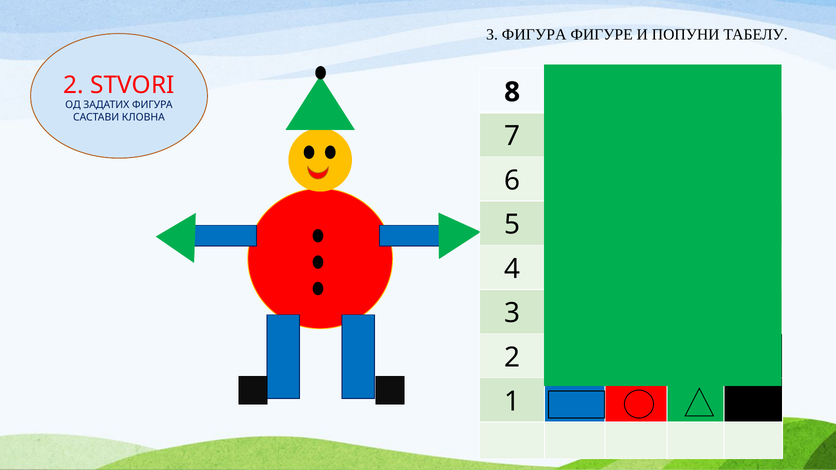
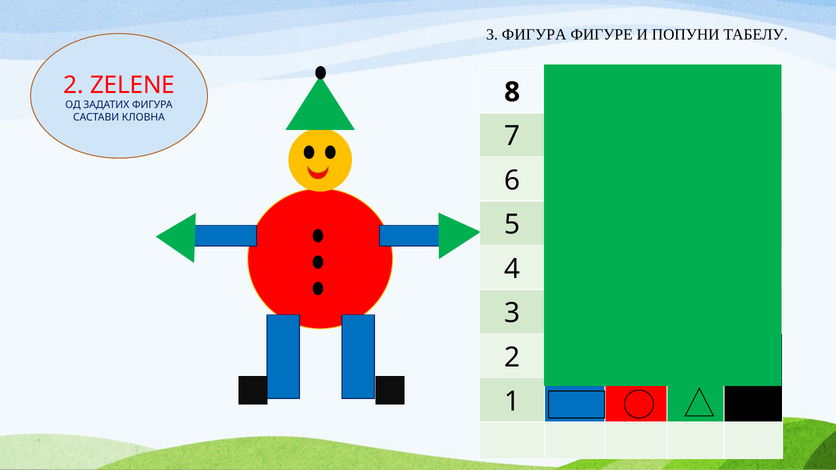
STVORI: STVORI -> ZELENE
